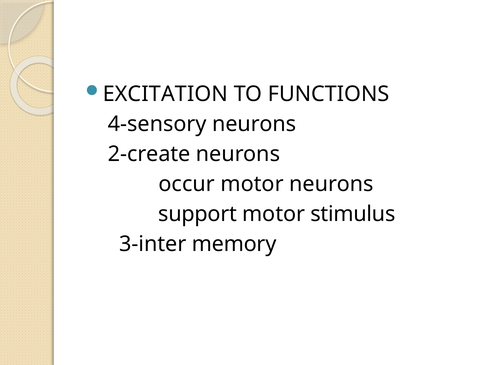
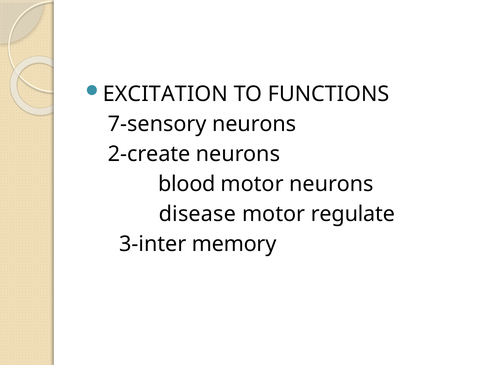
4-sensory: 4-sensory -> 7-sensory
occur: occur -> blood
support: support -> disease
stimulus: stimulus -> regulate
